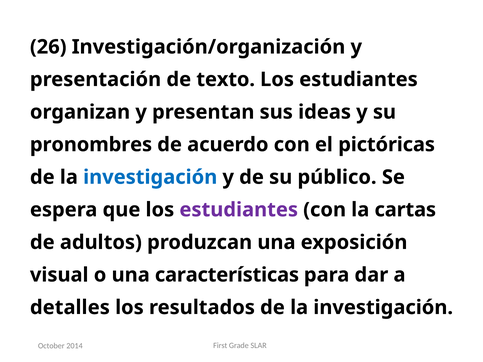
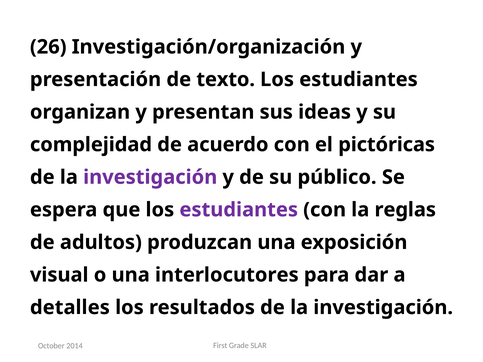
pronombres: pronombres -> complejidad
investigación at (150, 177) colour: blue -> purple
cartas: cartas -> reglas
características: características -> interlocutores
